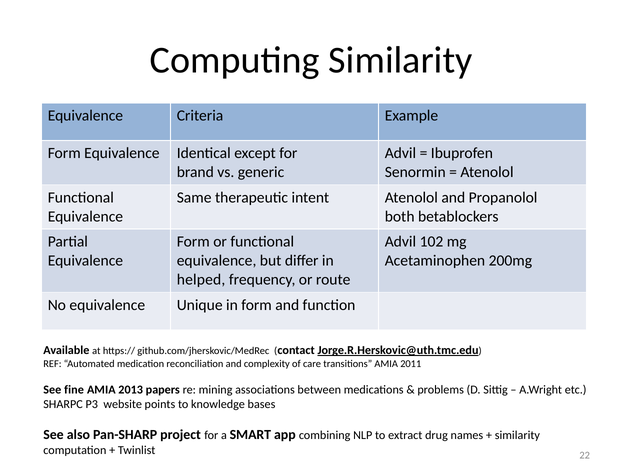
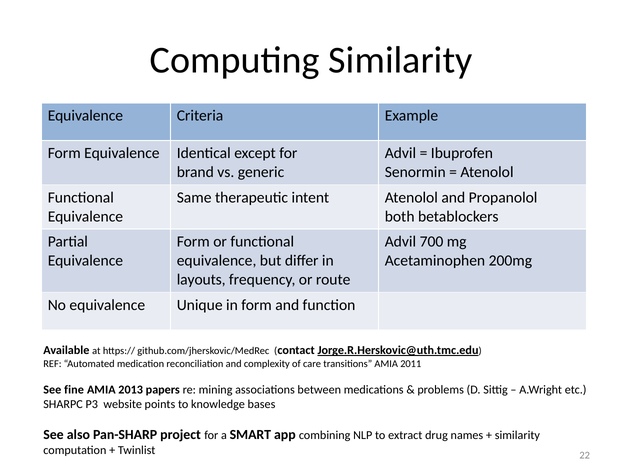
102: 102 -> 700
helped: helped -> layouts
